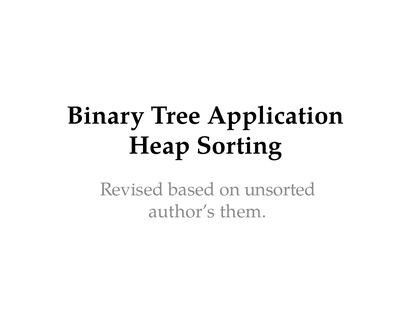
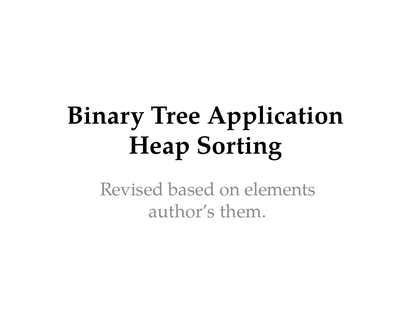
unsorted: unsorted -> elements
